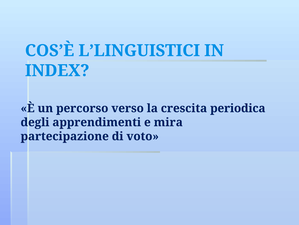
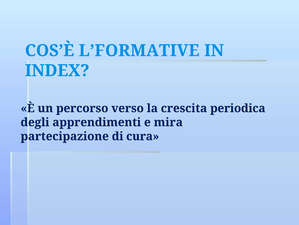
L’LINGUISTICI: L’LINGUISTICI -> L’FORMATIVE
voto: voto -> cura
